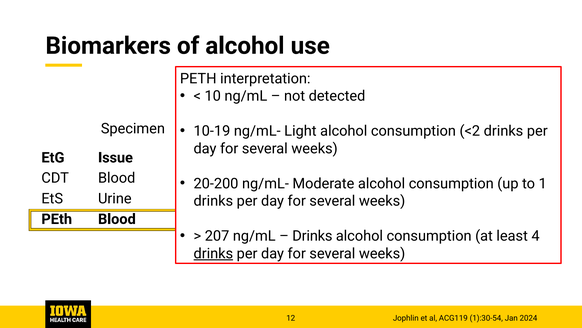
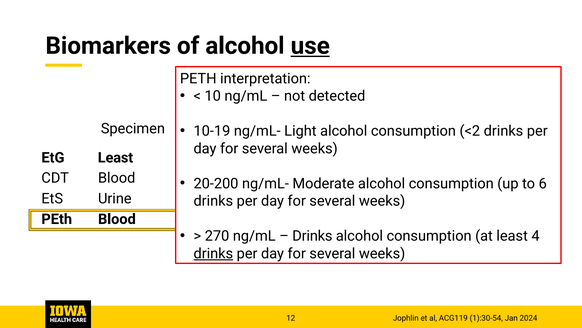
use underline: none -> present
EtG Issue: Issue -> Least
1: 1 -> 6
207: 207 -> 270
